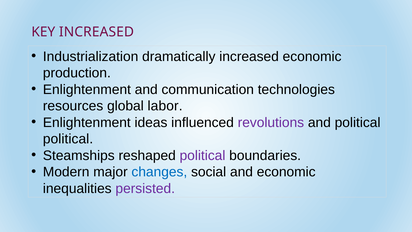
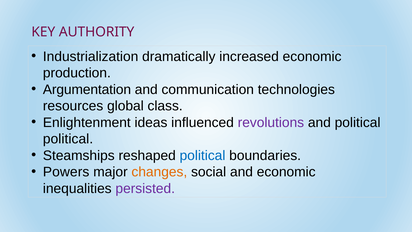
KEY INCREASED: INCREASED -> AUTHORITY
Enlightenment at (87, 89): Enlightenment -> Argumentation
labor: labor -> class
political at (203, 155) colour: purple -> blue
Modern: Modern -> Powers
changes colour: blue -> orange
